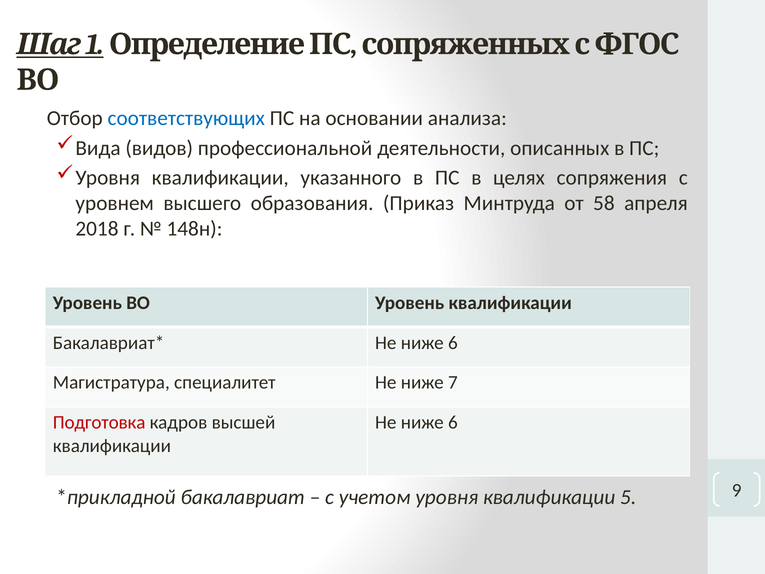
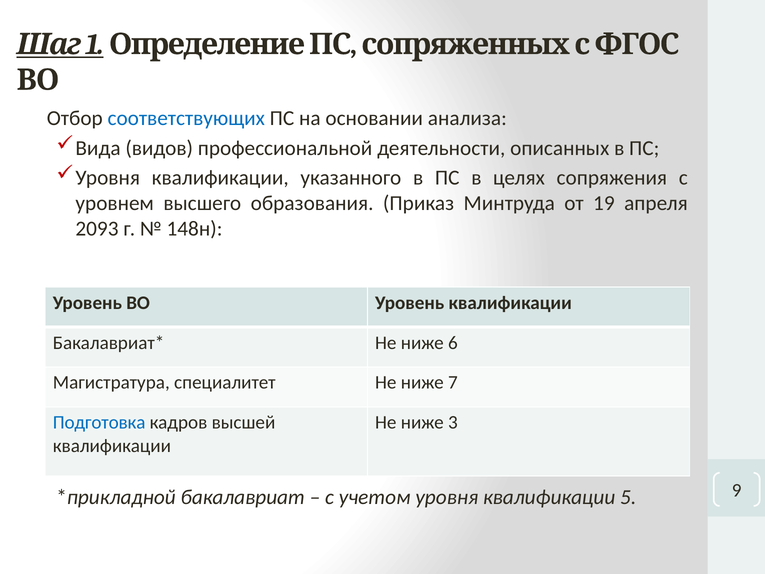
58: 58 -> 19
2018: 2018 -> 2093
Подготовка colour: red -> blue
6 at (453, 422): 6 -> 3
